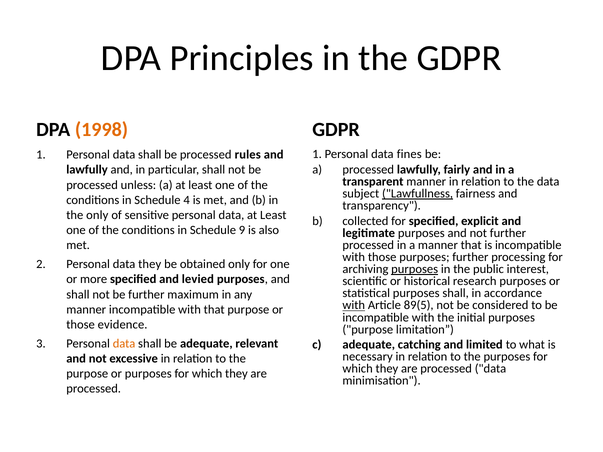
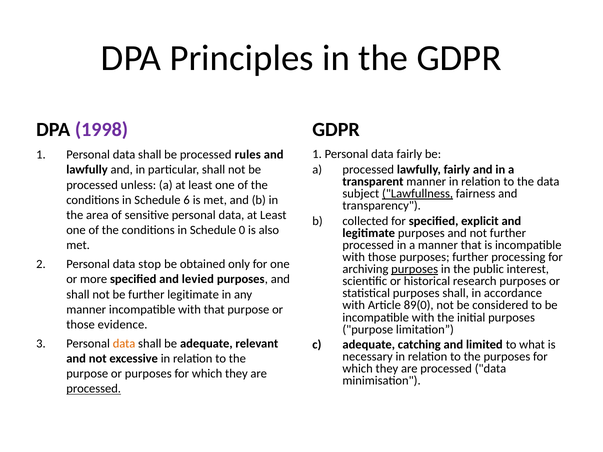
1998 colour: orange -> purple
data fines: fines -> fairly
4: 4 -> 6
the only: only -> area
9: 9 -> 0
data they: they -> stop
further maximum: maximum -> legitimate
with at (354, 305) underline: present -> none
89(5: 89(5 -> 89(0
processed at (94, 389) underline: none -> present
